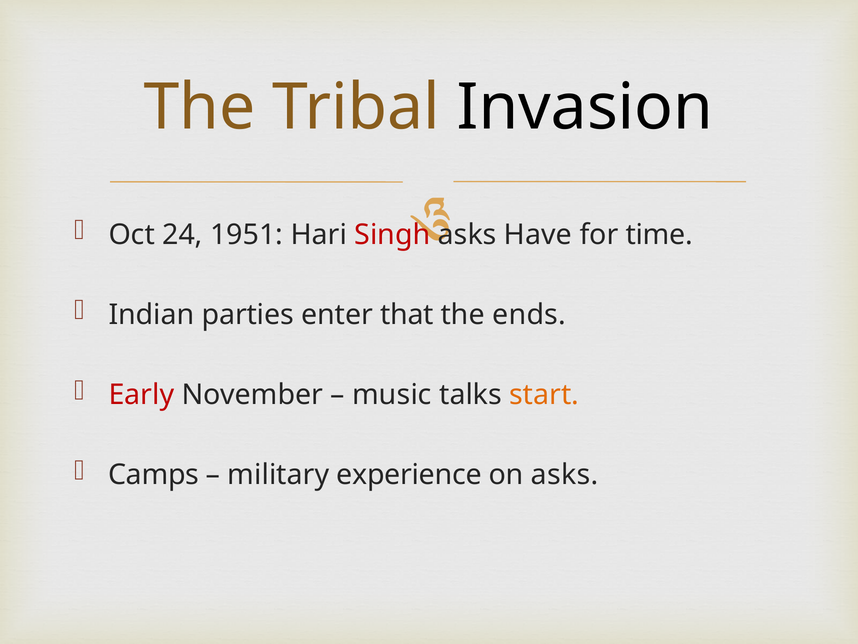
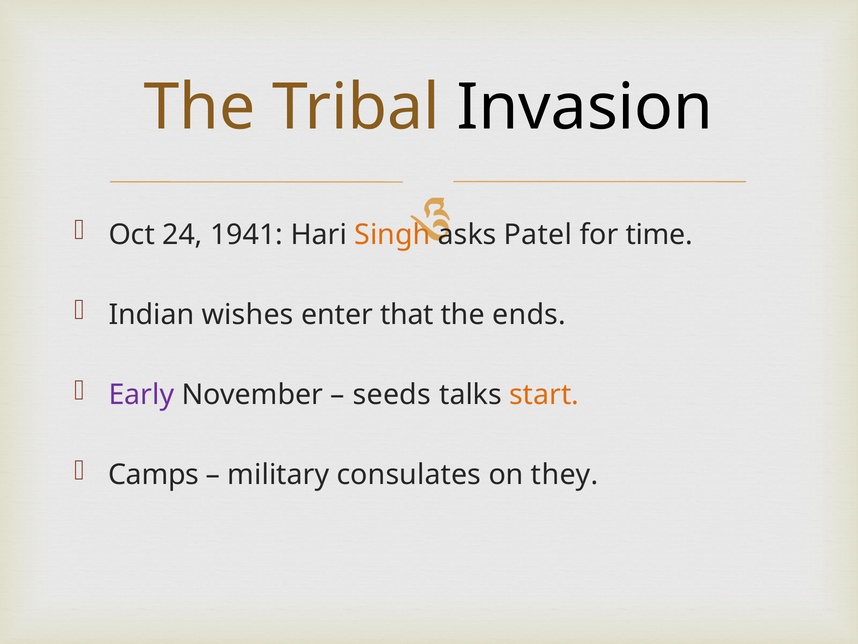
1951: 1951 -> 1941
Singh colour: red -> orange
Have: Have -> Patel
parties: parties -> wishes
Early colour: red -> purple
music: music -> seeds
experience: experience -> consulates
on asks: asks -> they
